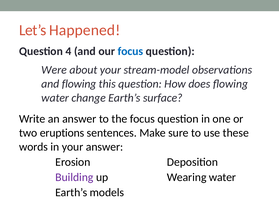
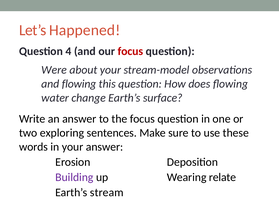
focus at (130, 51) colour: blue -> red
eruptions: eruptions -> exploring
Wearing water: water -> relate
models: models -> stream
